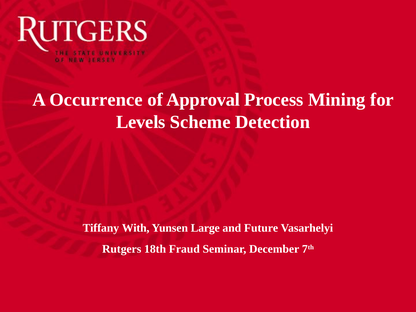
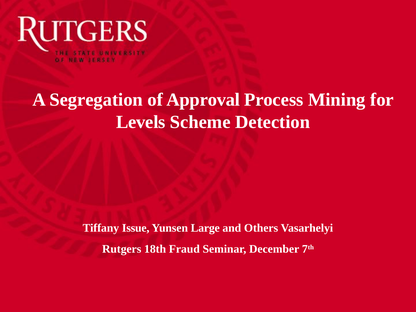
Occurrence: Occurrence -> Segregation
With: With -> Issue
Future: Future -> Others
